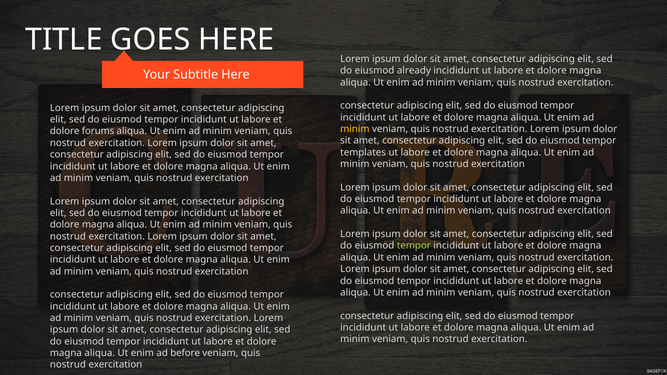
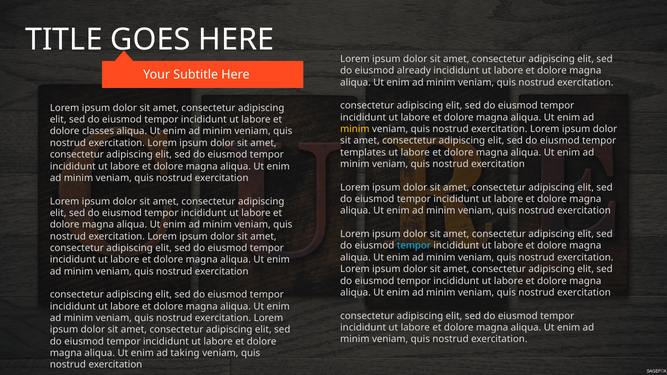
forums: forums -> classes
tempor at (414, 246) colour: light green -> light blue
before: before -> taking
